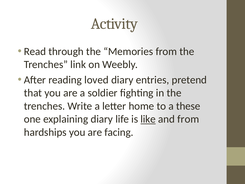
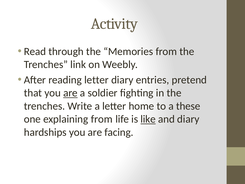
reading loved: loved -> letter
are at (70, 93) underline: none -> present
explaining diary: diary -> from
and from: from -> diary
